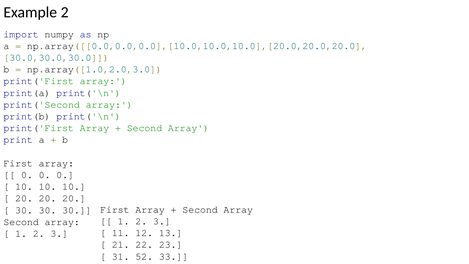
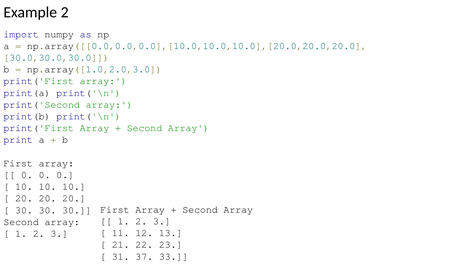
52: 52 -> 37
